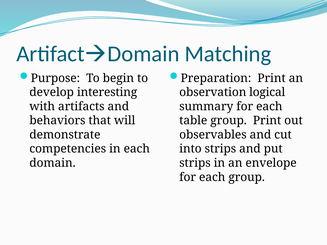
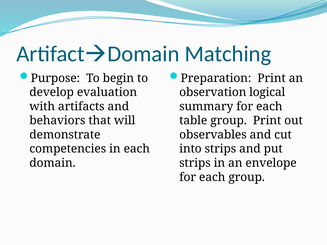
interesting: interesting -> evaluation
